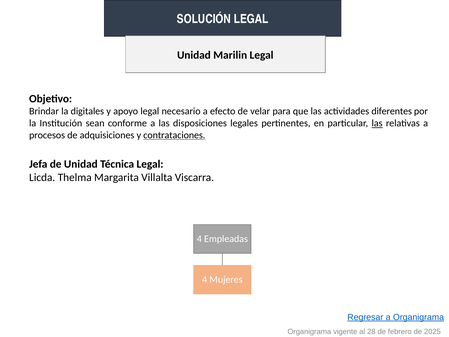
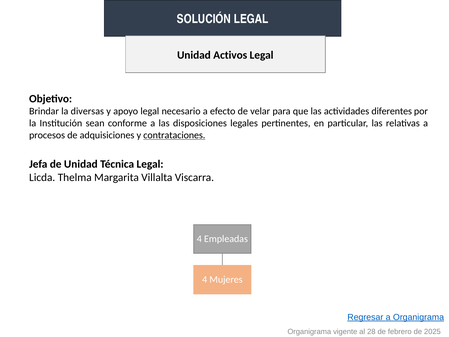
Marilin: Marilin -> Activos
digitales: digitales -> diversas
las at (377, 123) underline: present -> none
